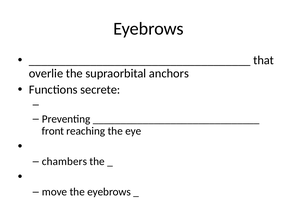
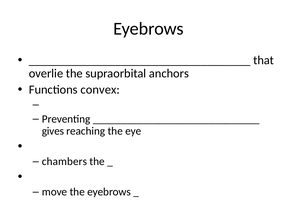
secrete: secrete -> convex
front: front -> gives
